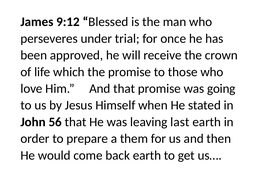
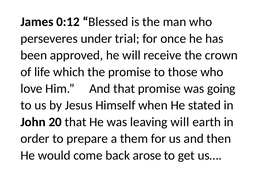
9:12: 9:12 -> 0:12
56: 56 -> 20
leaving last: last -> will
back earth: earth -> arose
